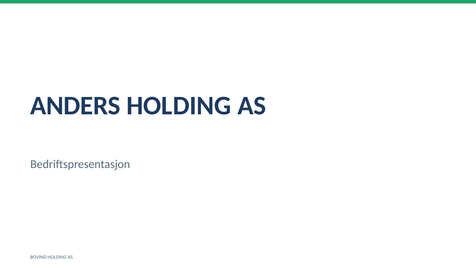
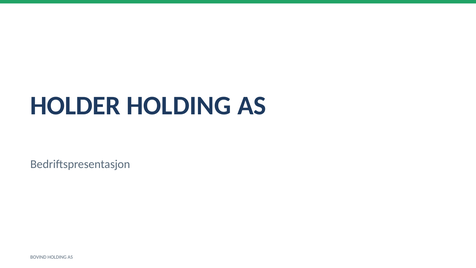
ANDERS: ANDERS -> HOLDER
